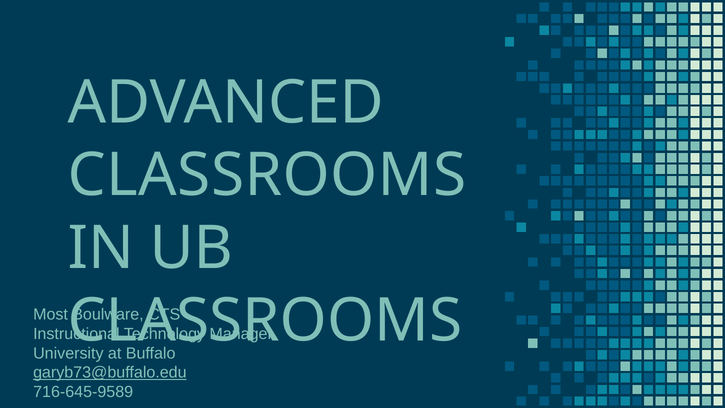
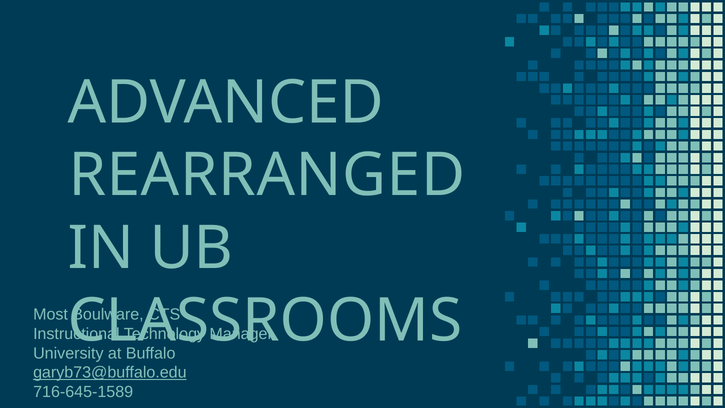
CLASSROOMS at (267, 175): CLASSROOMS -> REARRANGED
716-645-9589: 716-645-9589 -> 716-645-1589
